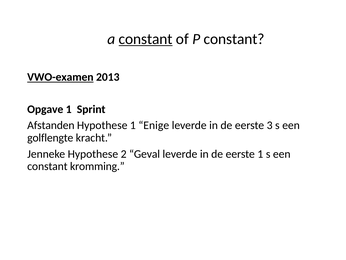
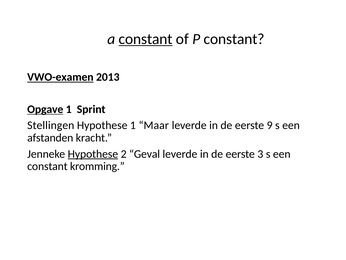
Opgave underline: none -> present
Afstanden: Afstanden -> Stellingen
Enige: Enige -> Maar
3: 3 -> 9
golflengte: golflengte -> afstanden
Hypothese at (93, 154) underline: none -> present
eerste 1: 1 -> 3
